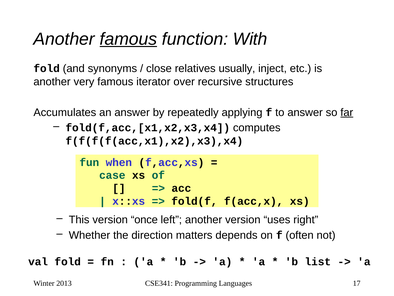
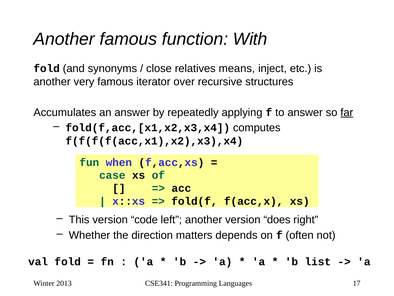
famous at (128, 39) underline: present -> none
usually: usually -> means
once: once -> code
uses: uses -> does
